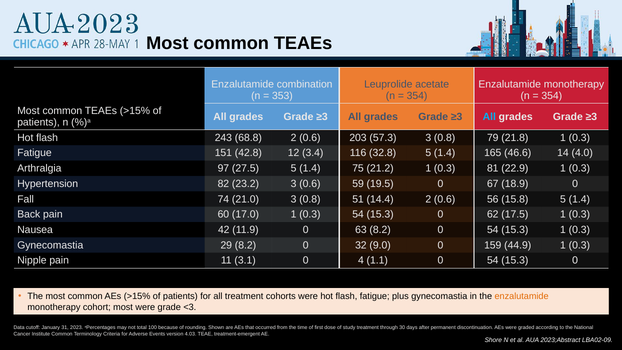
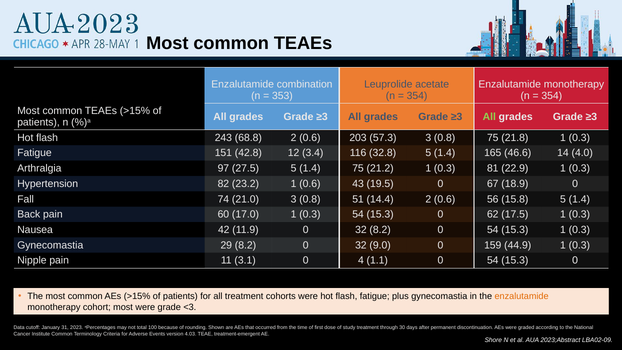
All at (489, 117) colour: light blue -> light green
0.8 79: 79 -> 75
23.2 3: 3 -> 1
59: 59 -> 43
11.9 0 63: 63 -> 32
